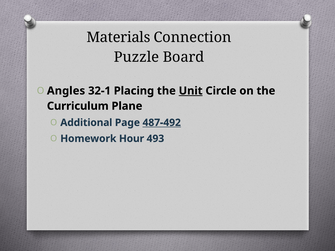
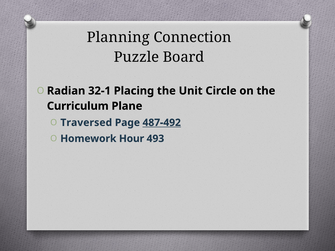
Materials: Materials -> Planning
Angles: Angles -> Radian
Unit underline: present -> none
Additional: Additional -> Traversed
